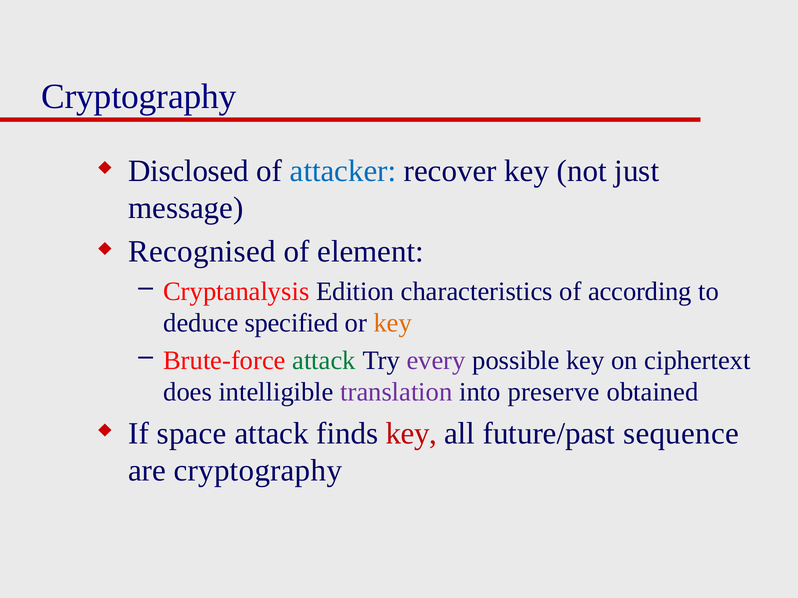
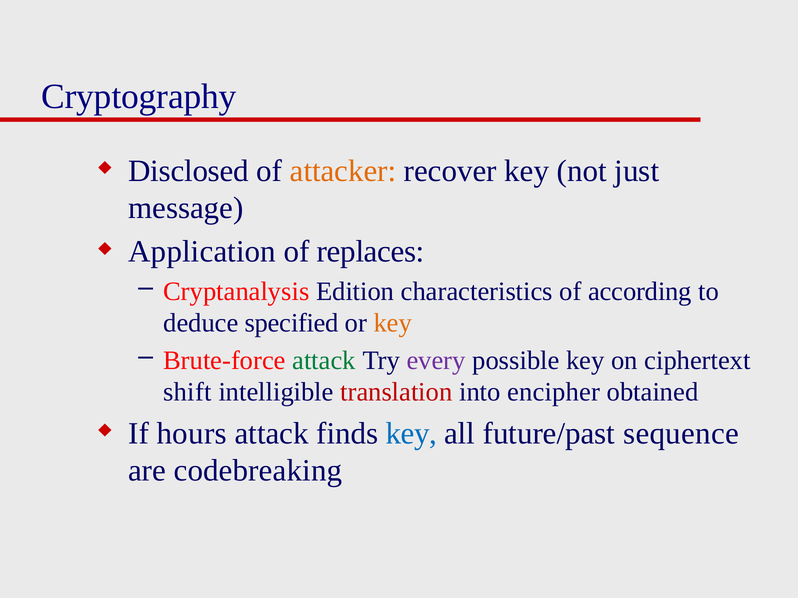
attacker colour: blue -> orange
Recognised: Recognised -> Application
element: element -> replaces
does: does -> shift
translation colour: purple -> red
preserve: preserve -> encipher
space: space -> hours
key at (411, 434) colour: red -> blue
are cryptography: cryptography -> codebreaking
